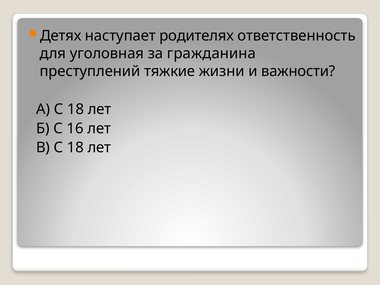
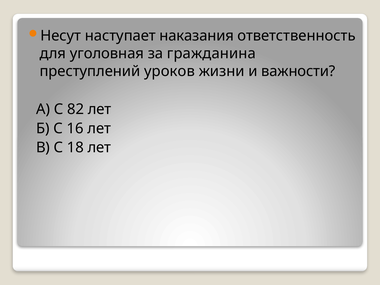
Детях: Детях -> Несут
родителях: родителях -> наказания
тяжкие: тяжкие -> уроков
А С 18: 18 -> 82
